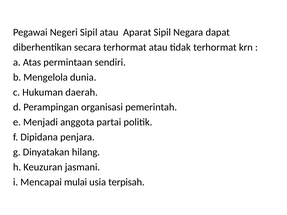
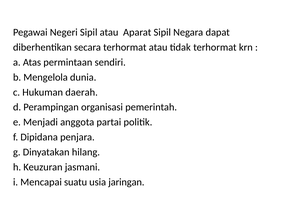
mulai: mulai -> suatu
terpisah: terpisah -> jaringan
